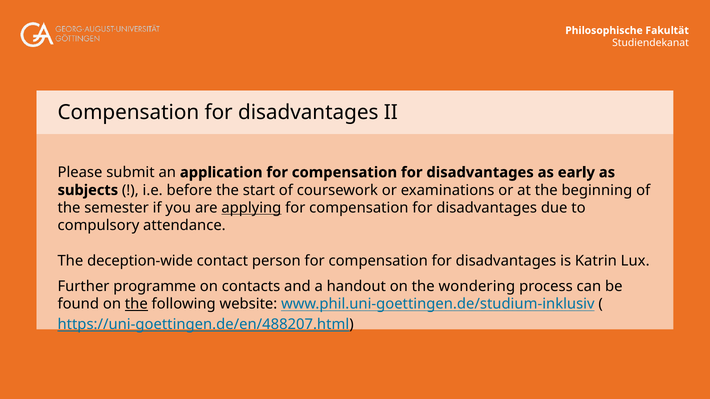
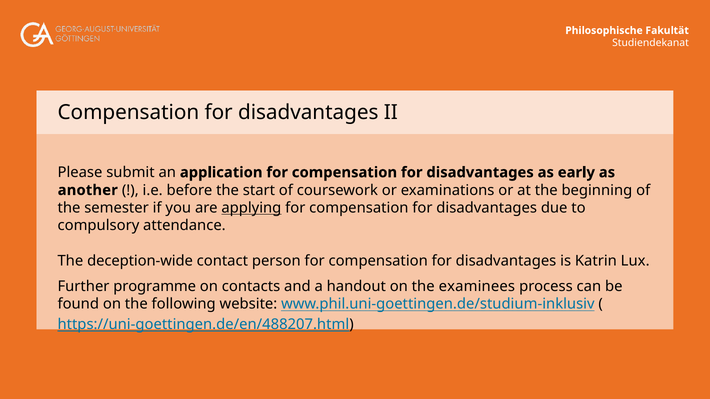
subjects: subjects -> another
wondering: wondering -> examinees
the at (136, 304) underline: present -> none
